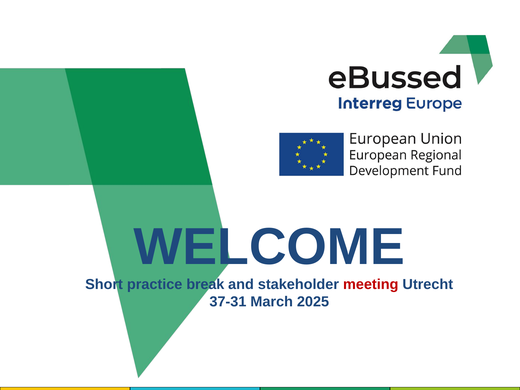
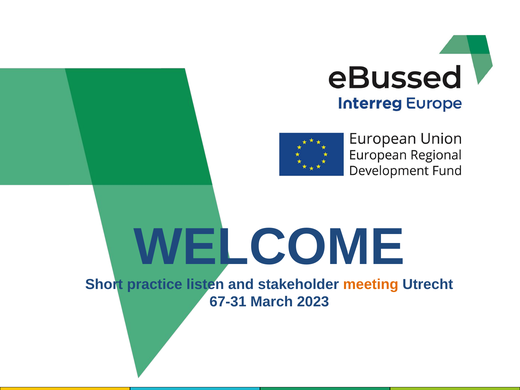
break: break -> listen
meeting colour: red -> orange
37-31: 37-31 -> 67-31
2025: 2025 -> 2023
